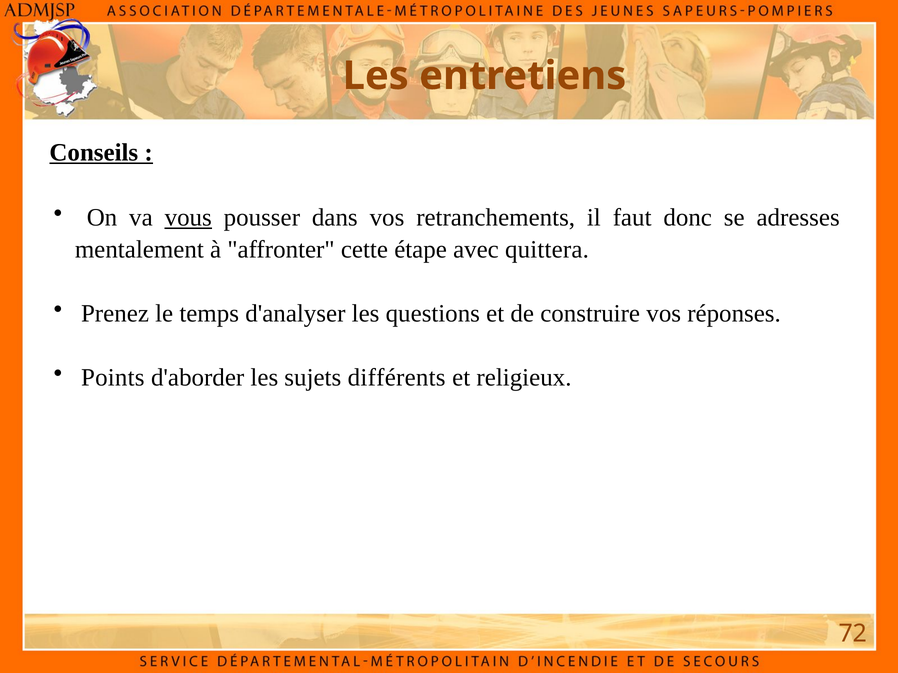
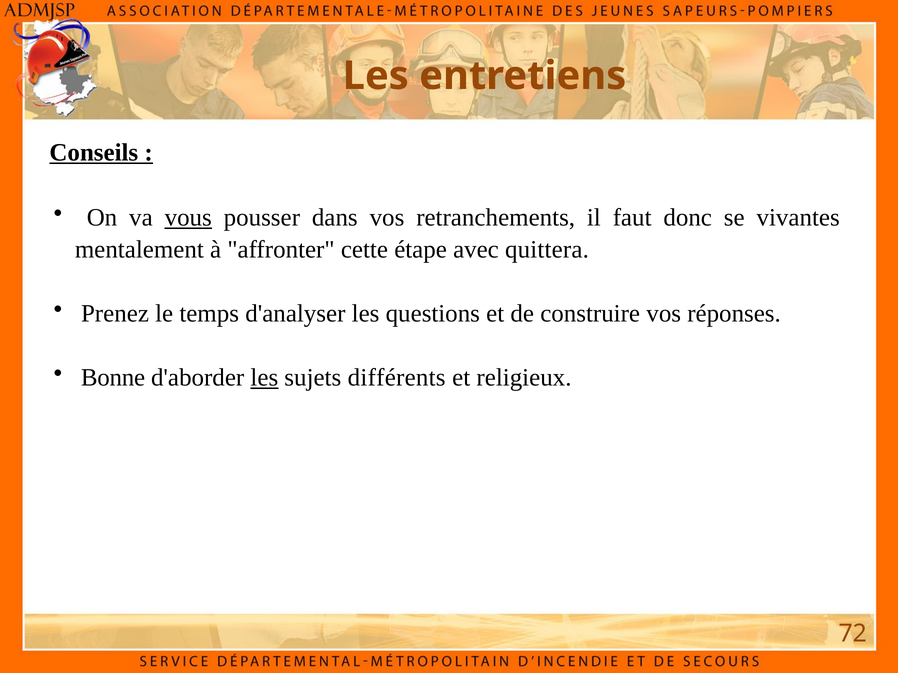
adresses: adresses -> vivantes
Points: Points -> Bonne
les at (264, 378) underline: none -> present
